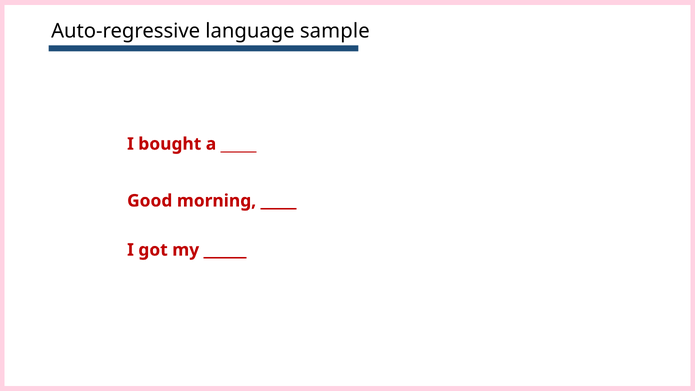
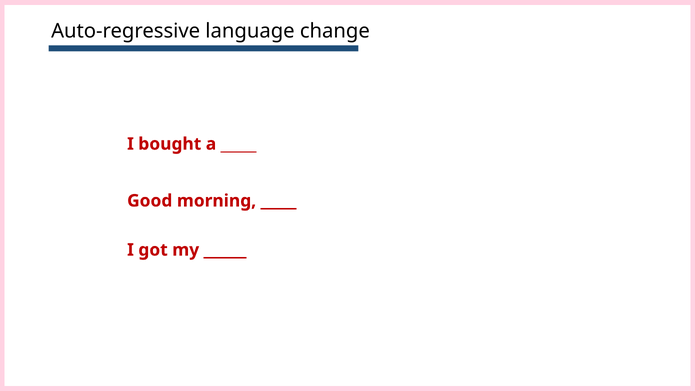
sample: sample -> change
